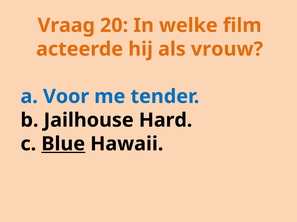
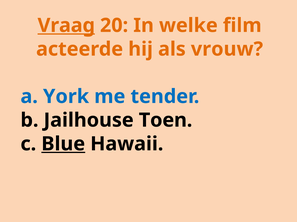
Vraag underline: none -> present
Voor: Voor -> York
Hard: Hard -> Toen
